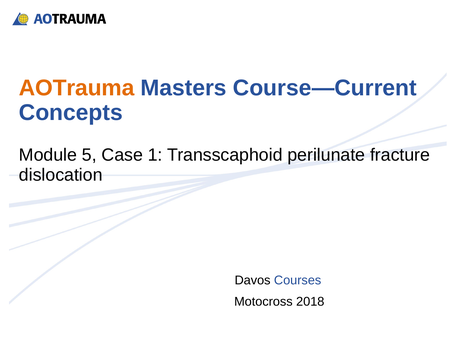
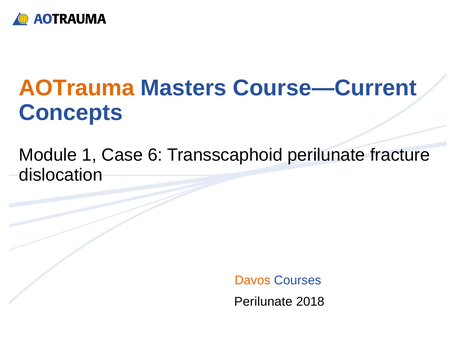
5: 5 -> 1
1: 1 -> 6
Davos colour: black -> orange
Motocross at (263, 302): Motocross -> Perilunate
